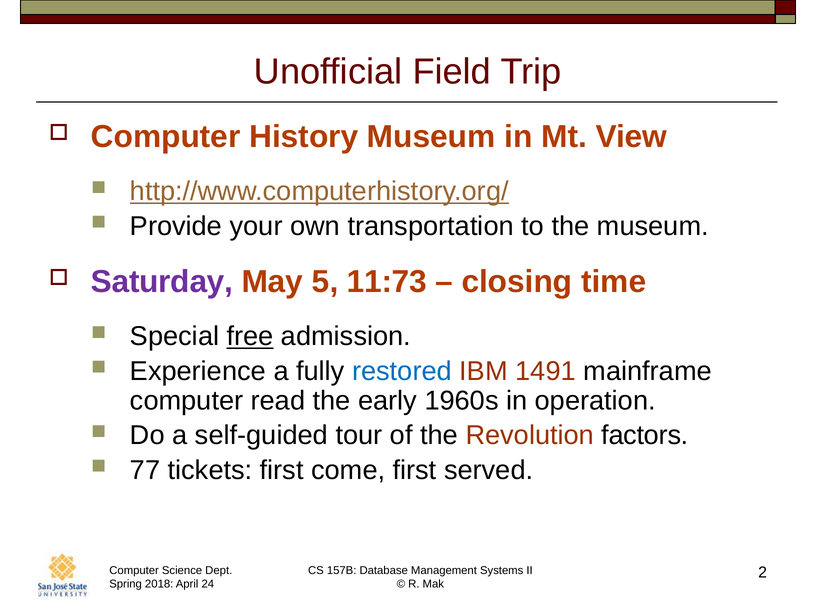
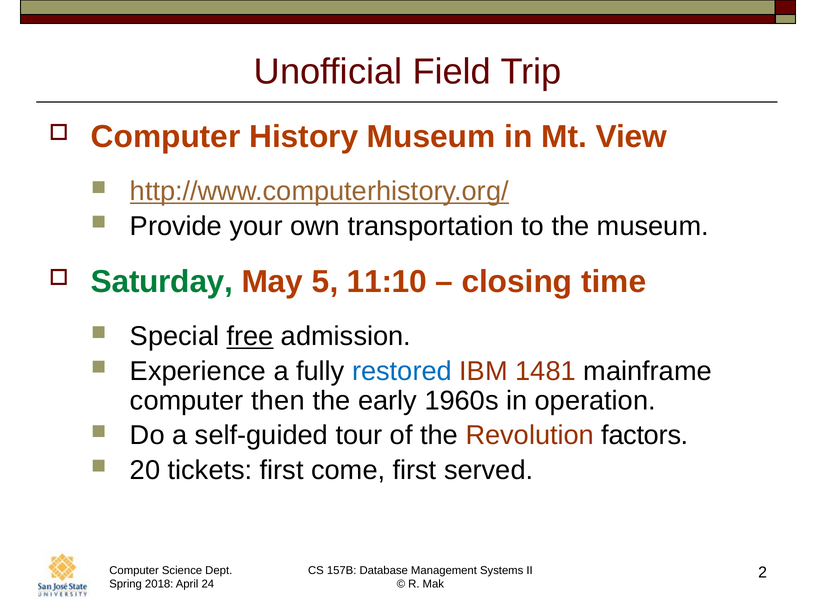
Saturday colour: purple -> green
11:73: 11:73 -> 11:10
1491: 1491 -> 1481
read: read -> then
77: 77 -> 20
